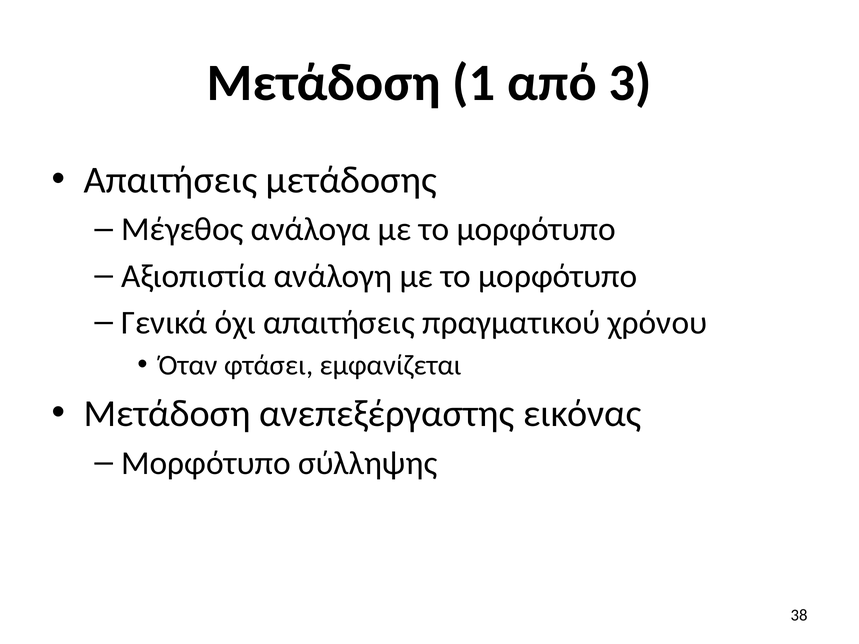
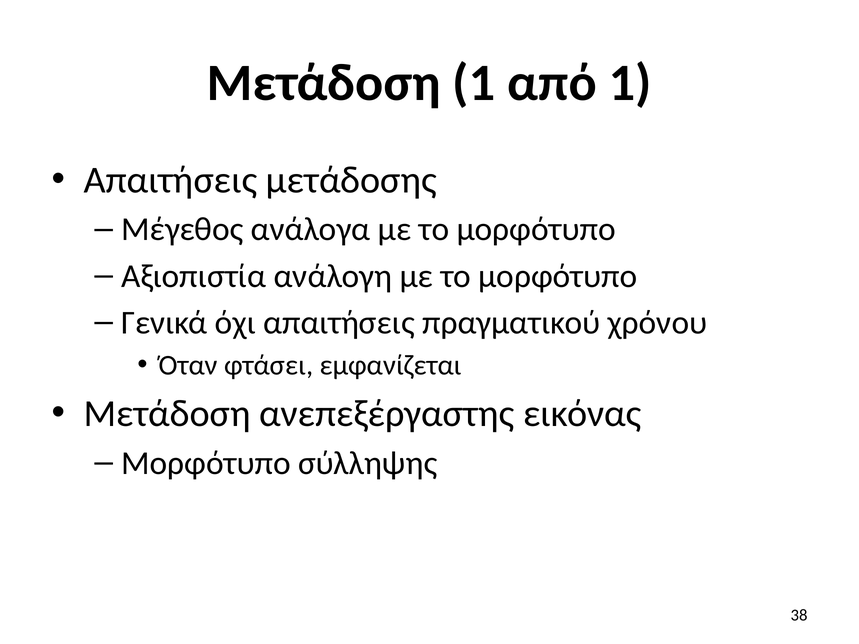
από 3: 3 -> 1
